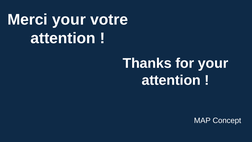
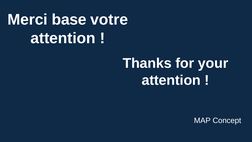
Merci your: your -> base
